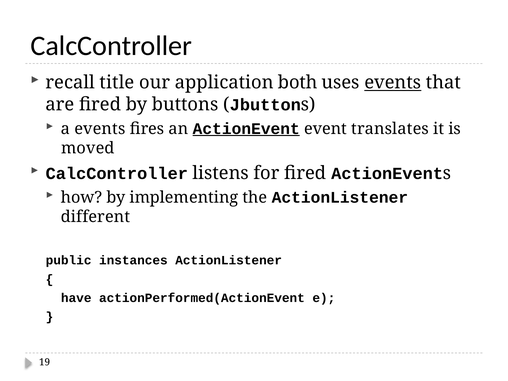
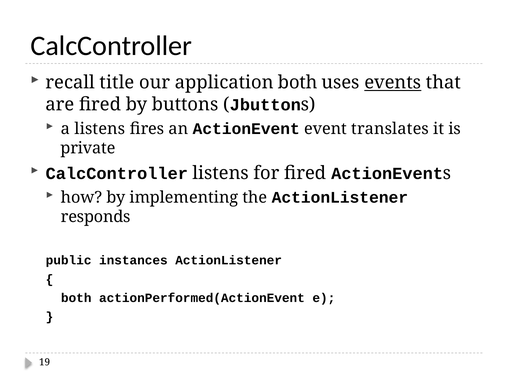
a events: events -> listens
ActionEvent underline: present -> none
moved: moved -> private
different: different -> responds
have at (76, 298): have -> both
